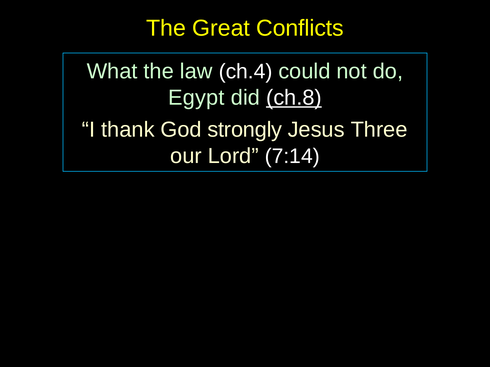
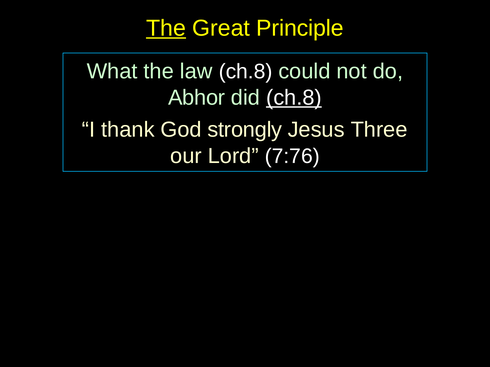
The at (166, 28) underline: none -> present
Conflicts: Conflicts -> Principle
law ch.4: ch.4 -> ch.8
Egypt: Egypt -> Abhor
7:14: 7:14 -> 7:76
